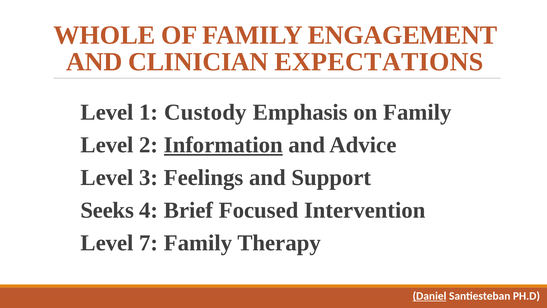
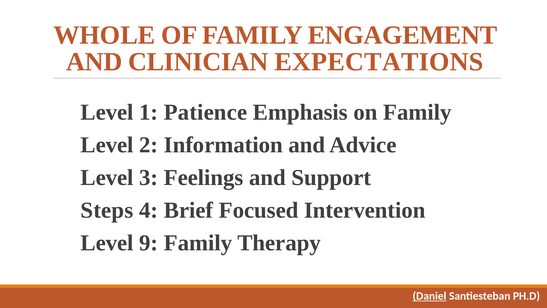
Custody: Custody -> Patience
Information underline: present -> none
Seeks: Seeks -> Steps
7: 7 -> 9
